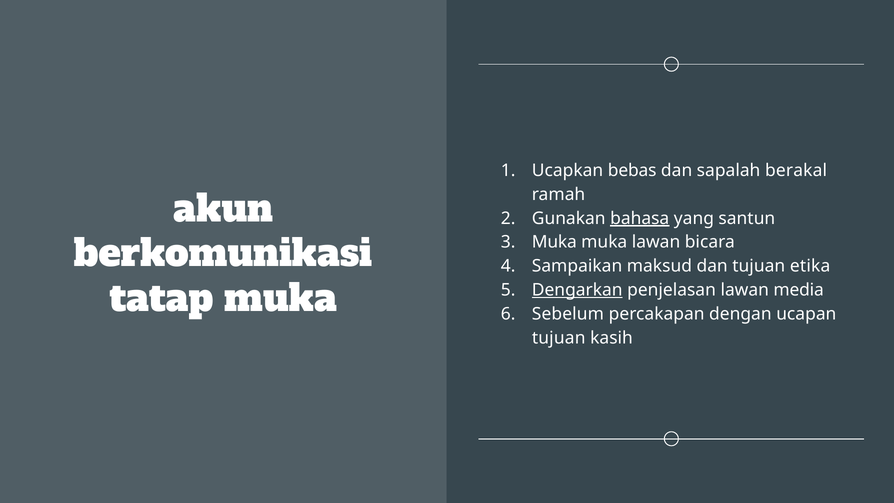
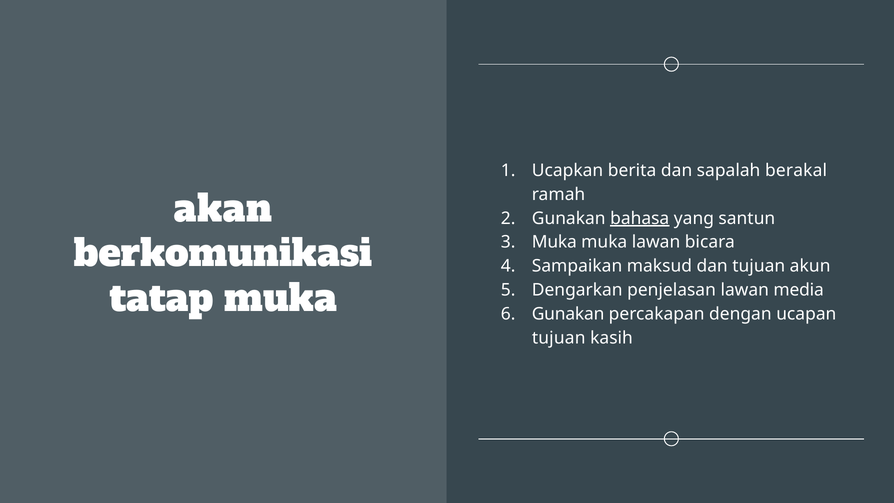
bebas: bebas -> berita
akun: akun -> akan
etika: etika -> akun
Dengarkan underline: present -> none
Sebelum at (568, 314): Sebelum -> Gunakan
